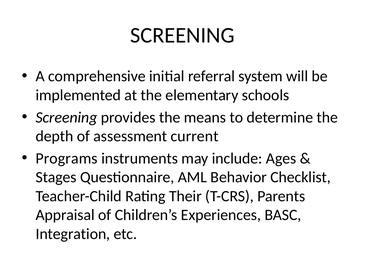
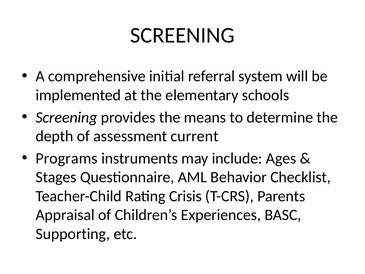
Their: Their -> Crisis
Integration: Integration -> Supporting
